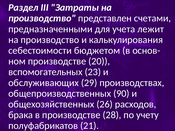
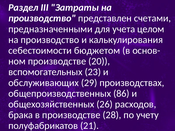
лежит: лежит -> целом
90: 90 -> 86
